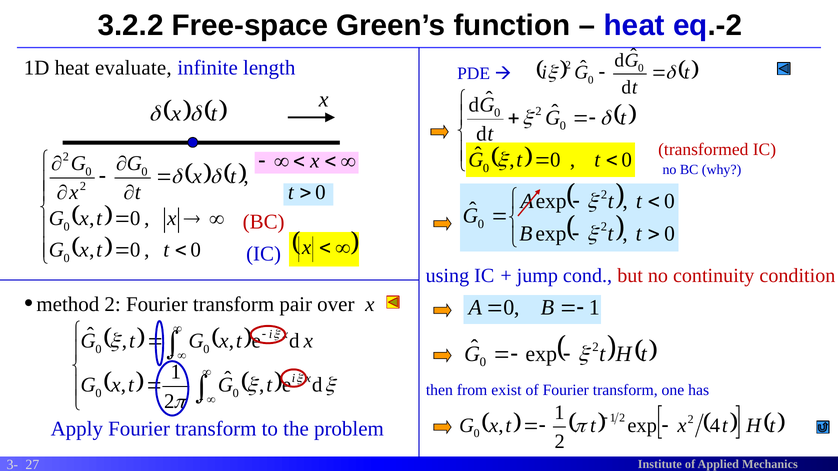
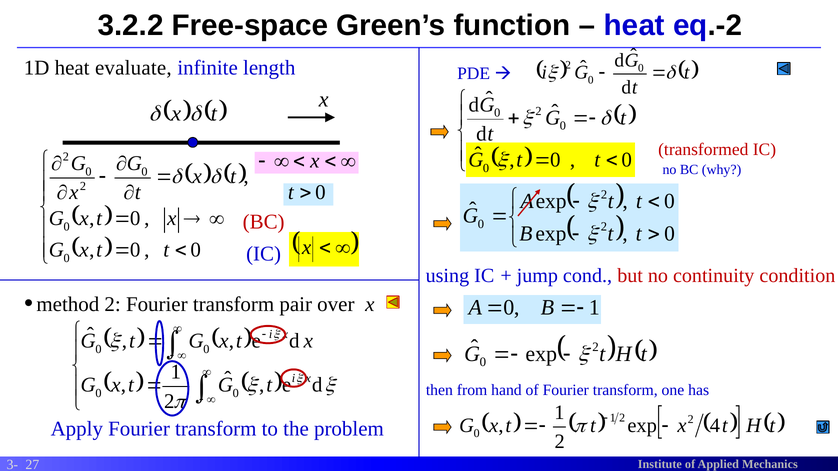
exist: exist -> hand
